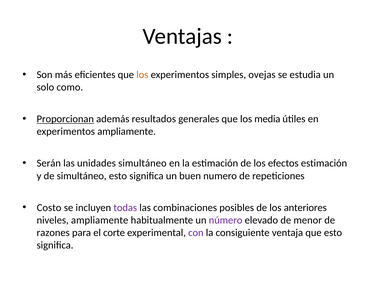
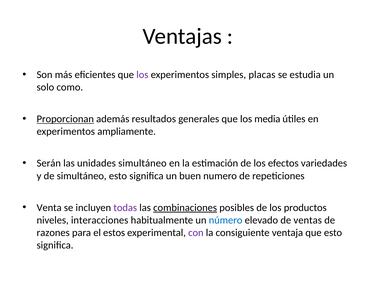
los at (142, 75) colour: orange -> purple
ovejas: ovejas -> placas
efectos estimación: estimación -> variedades
Costo: Costo -> Venta
combinaciones underline: none -> present
anteriores: anteriores -> productos
niveles ampliamente: ampliamente -> interacciones
número colour: purple -> blue
menor: menor -> ventas
corte: corte -> estos
